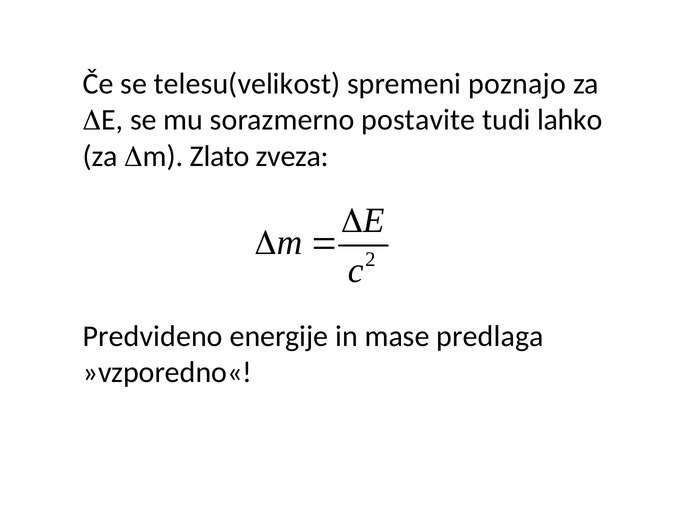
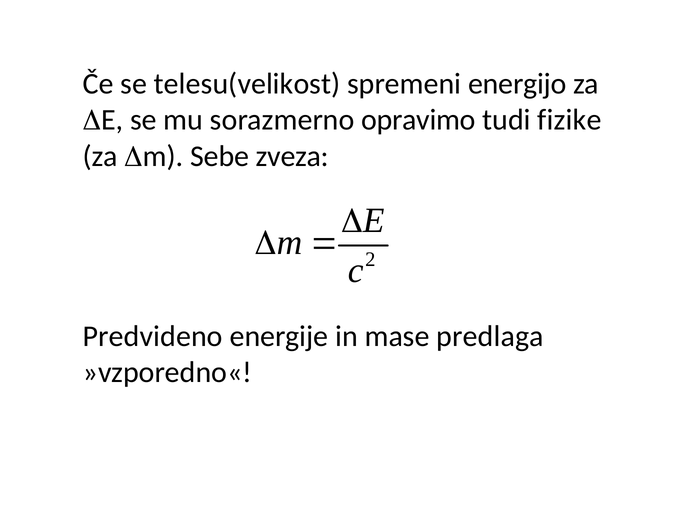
poznajo: poznajo -> energijo
postavite: postavite -> opravimo
lahko: lahko -> fizike
Zlato: Zlato -> Sebe
